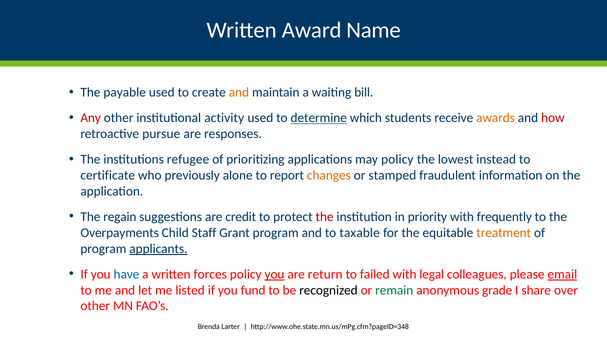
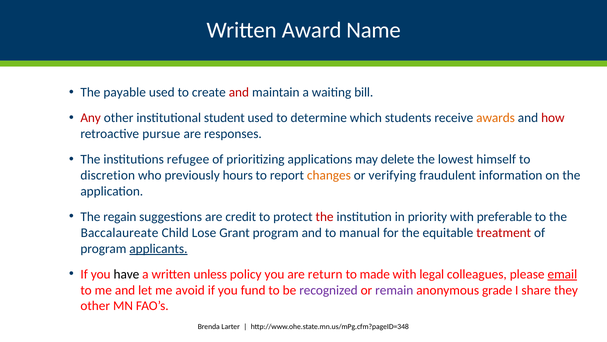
and at (239, 92) colour: orange -> red
activity: activity -> student
determine underline: present -> none
may policy: policy -> delete
instead: instead -> himself
certificate: certificate -> discretion
alone: alone -> hours
stamped: stamped -> verifying
frequently: frequently -> preferable
Overpayments: Overpayments -> Baccalaureate
Staff: Staff -> Lose
taxable: taxable -> manual
treatment colour: orange -> red
have colour: blue -> black
forces: forces -> unless
you at (275, 274) underline: present -> none
failed: failed -> made
listed: listed -> avoid
recognized colour: black -> purple
remain colour: green -> purple
over: over -> they
